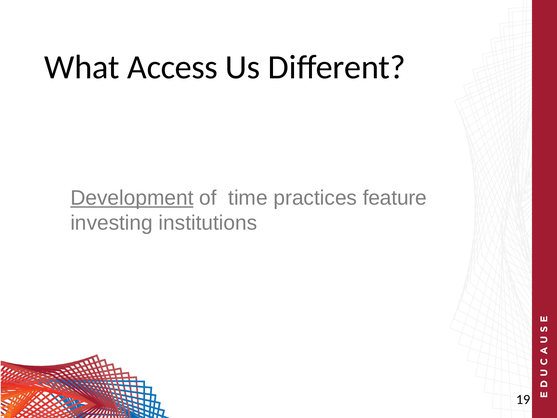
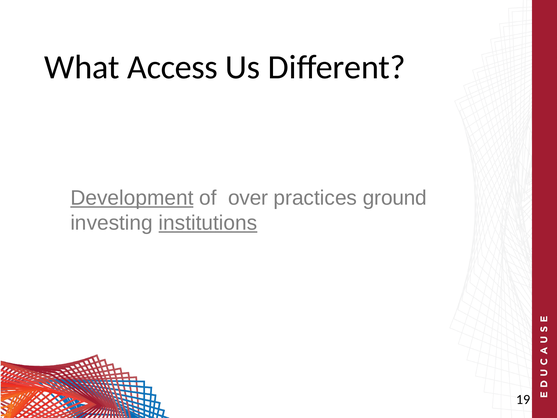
time: time -> over
feature: feature -> ground
institutions underline: none -> present
